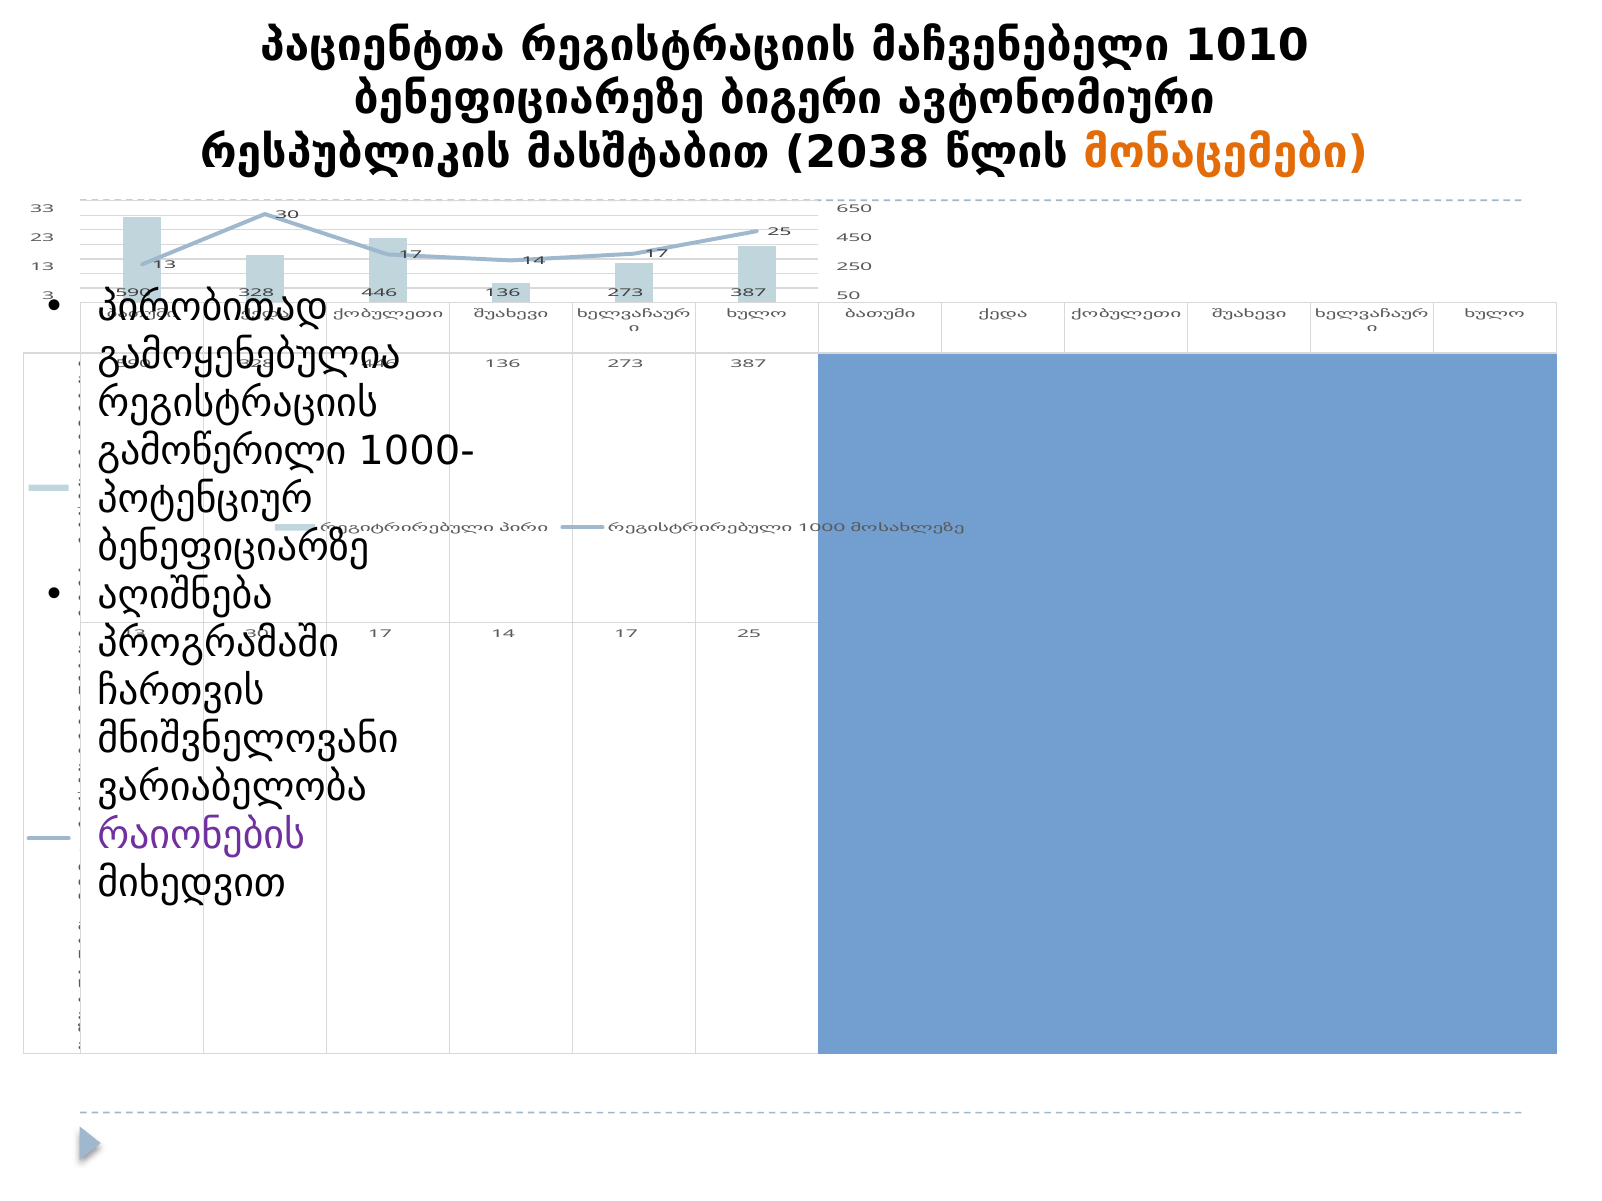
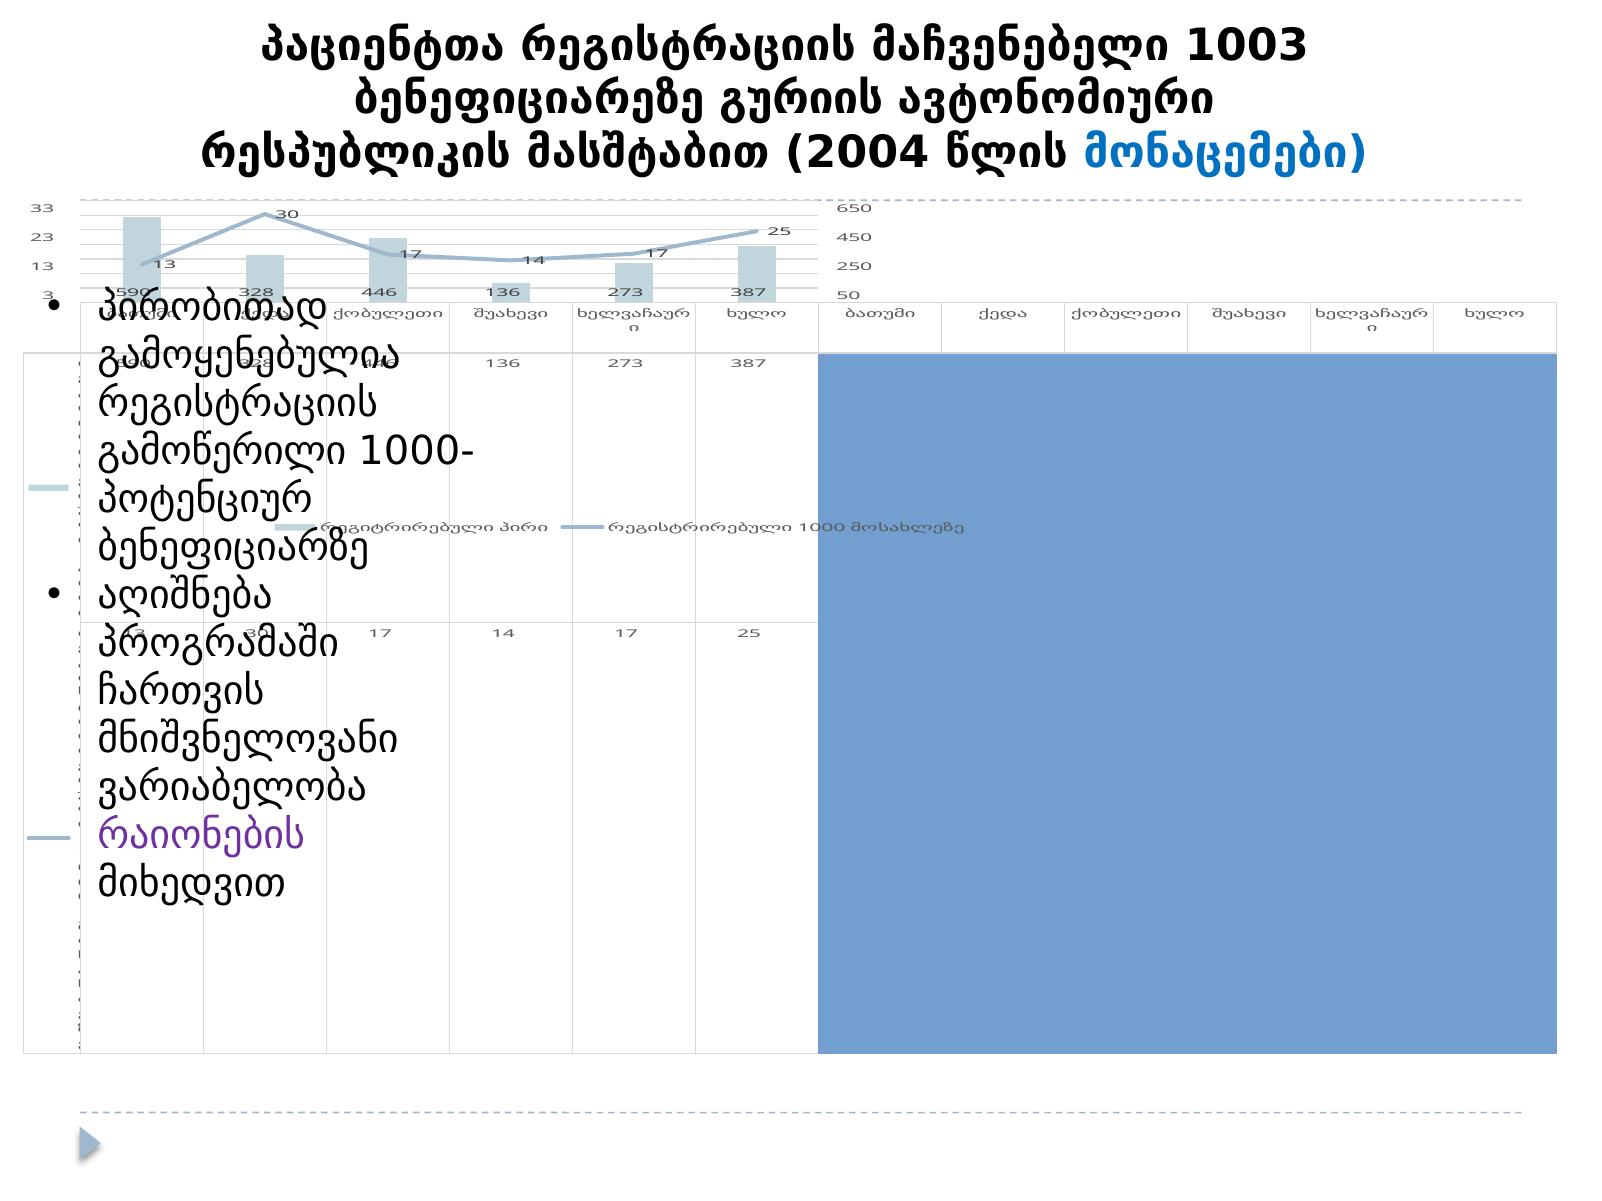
1010: 1010 -> 1003
ბიგერი: ბიგერი -> გურიის
2038: 2038 -> 2004
მონაცემები colour: orange -> blue
